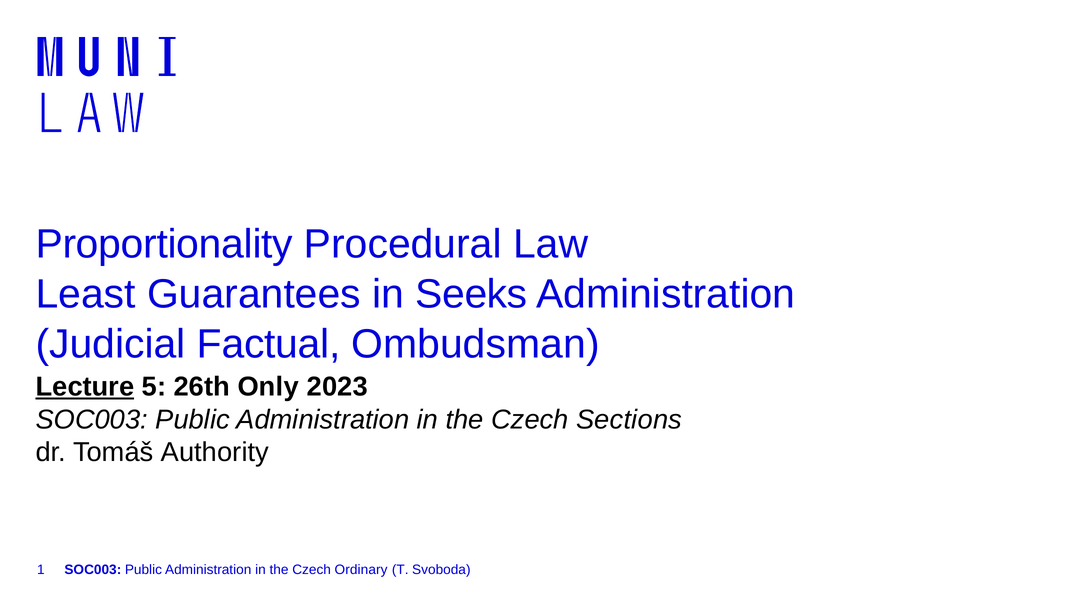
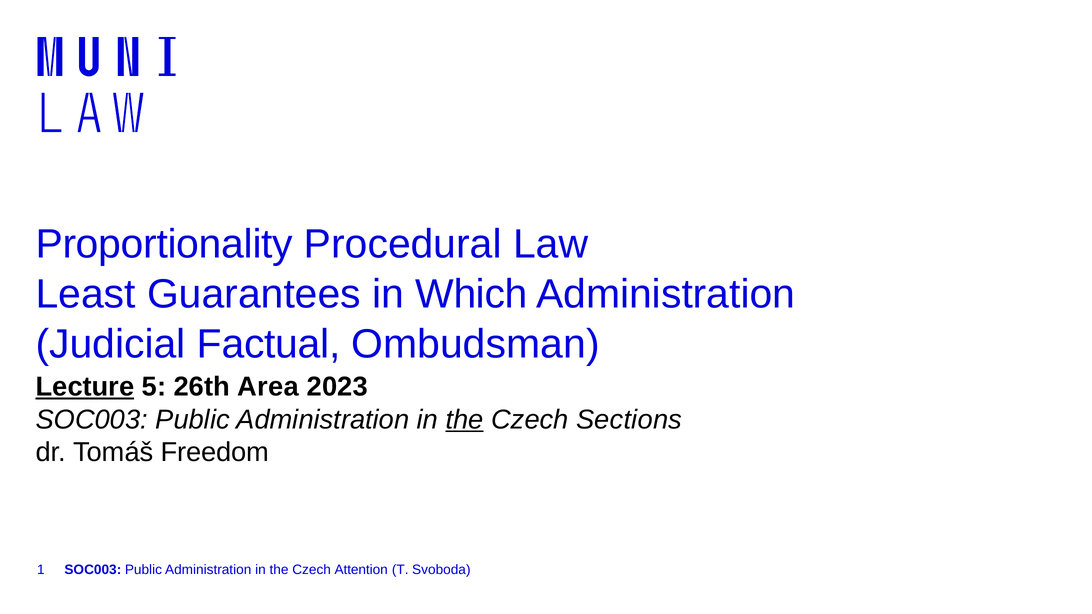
Seeks: Seeks -> Which
Only: Only -> Area
the at (465, 420) underline: none -> present
Authority: Authority -> Freedom
Ordinary: Ordinary -> Attention
